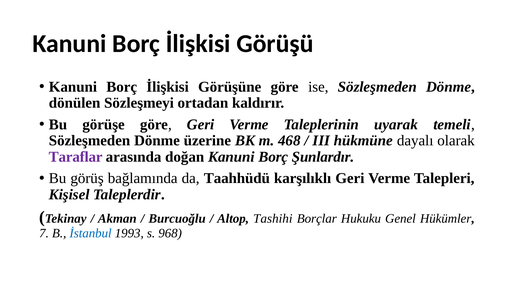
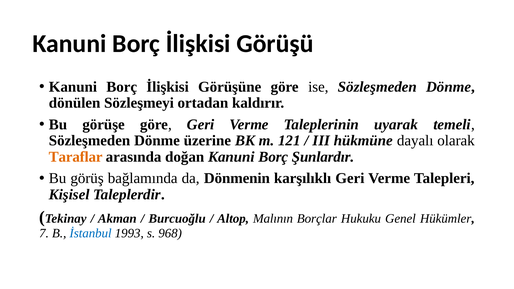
468: 468 -> 121
Taraflar colour: purple -> orange
Taahhüdü: Taahhüdü -> Dönmenin
Tashihi: Tashihi -> Malının
